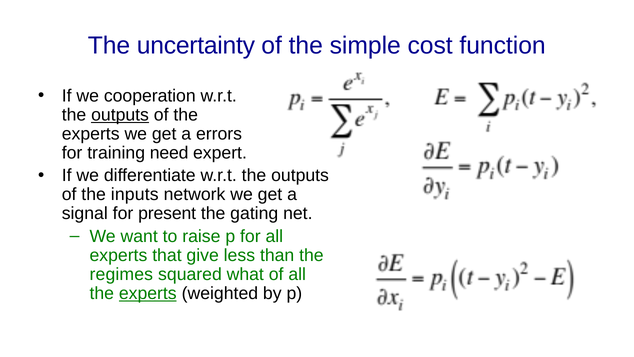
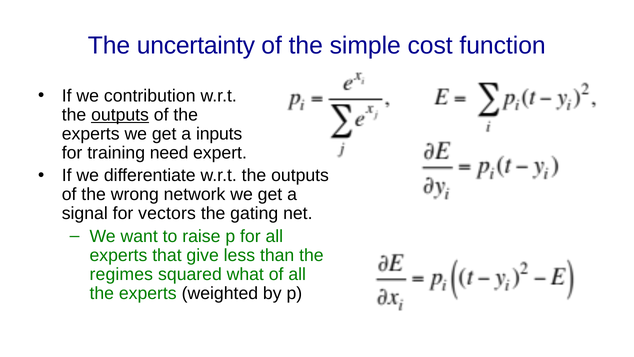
cooperation: cooperation -> contribution
errors: errors -> inputs
inputs: inputs -> wrong
present: present -> vectors
experts at (148, 293) underline: present -> none
